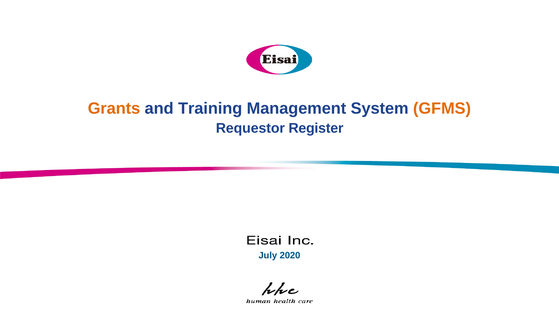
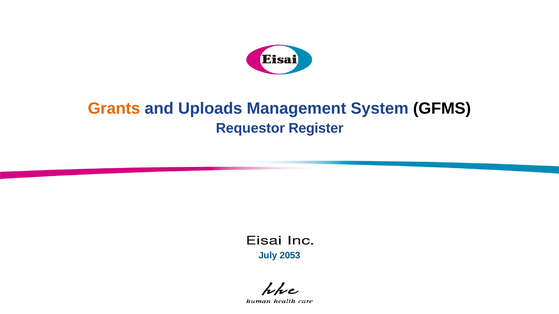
Training: Training -> Uploads
GFMS colour: orange -> black
2020: 2020 -> 2053
